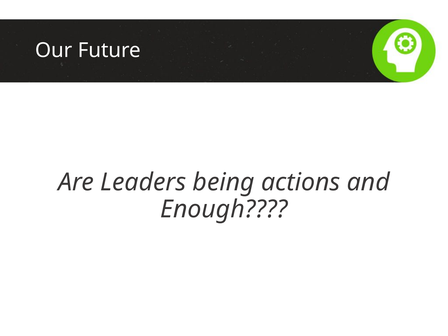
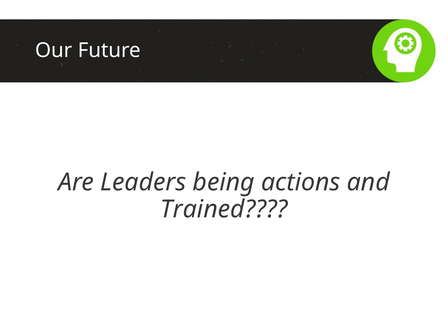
Enough: Enough -> Trained
